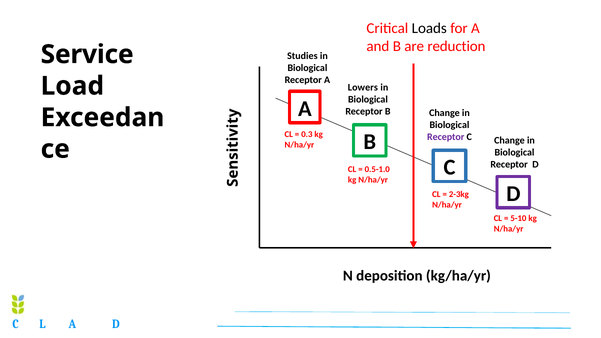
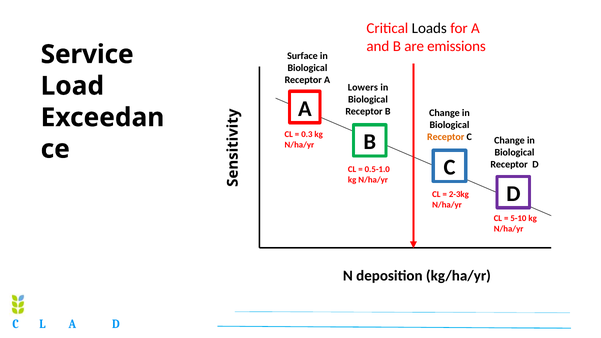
reduction: reduction -> emissions
Studies: Studies -> Surface
Receptor at (446, 137) colour: purple -> orange
